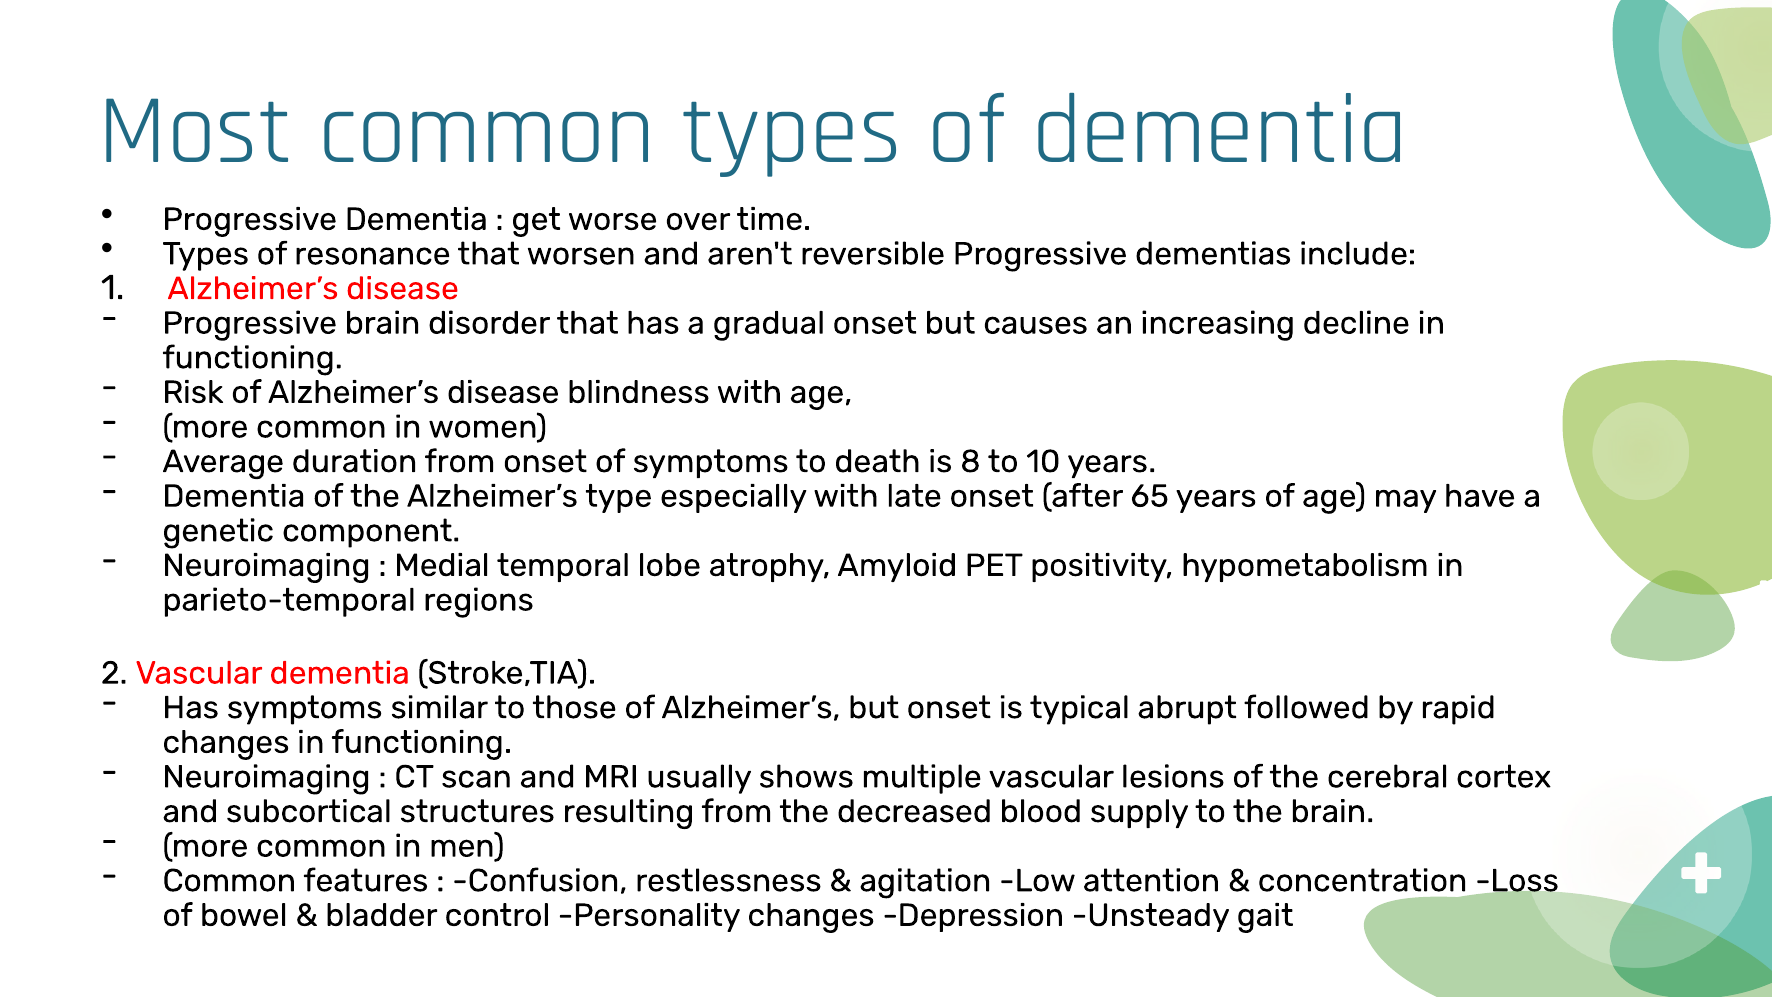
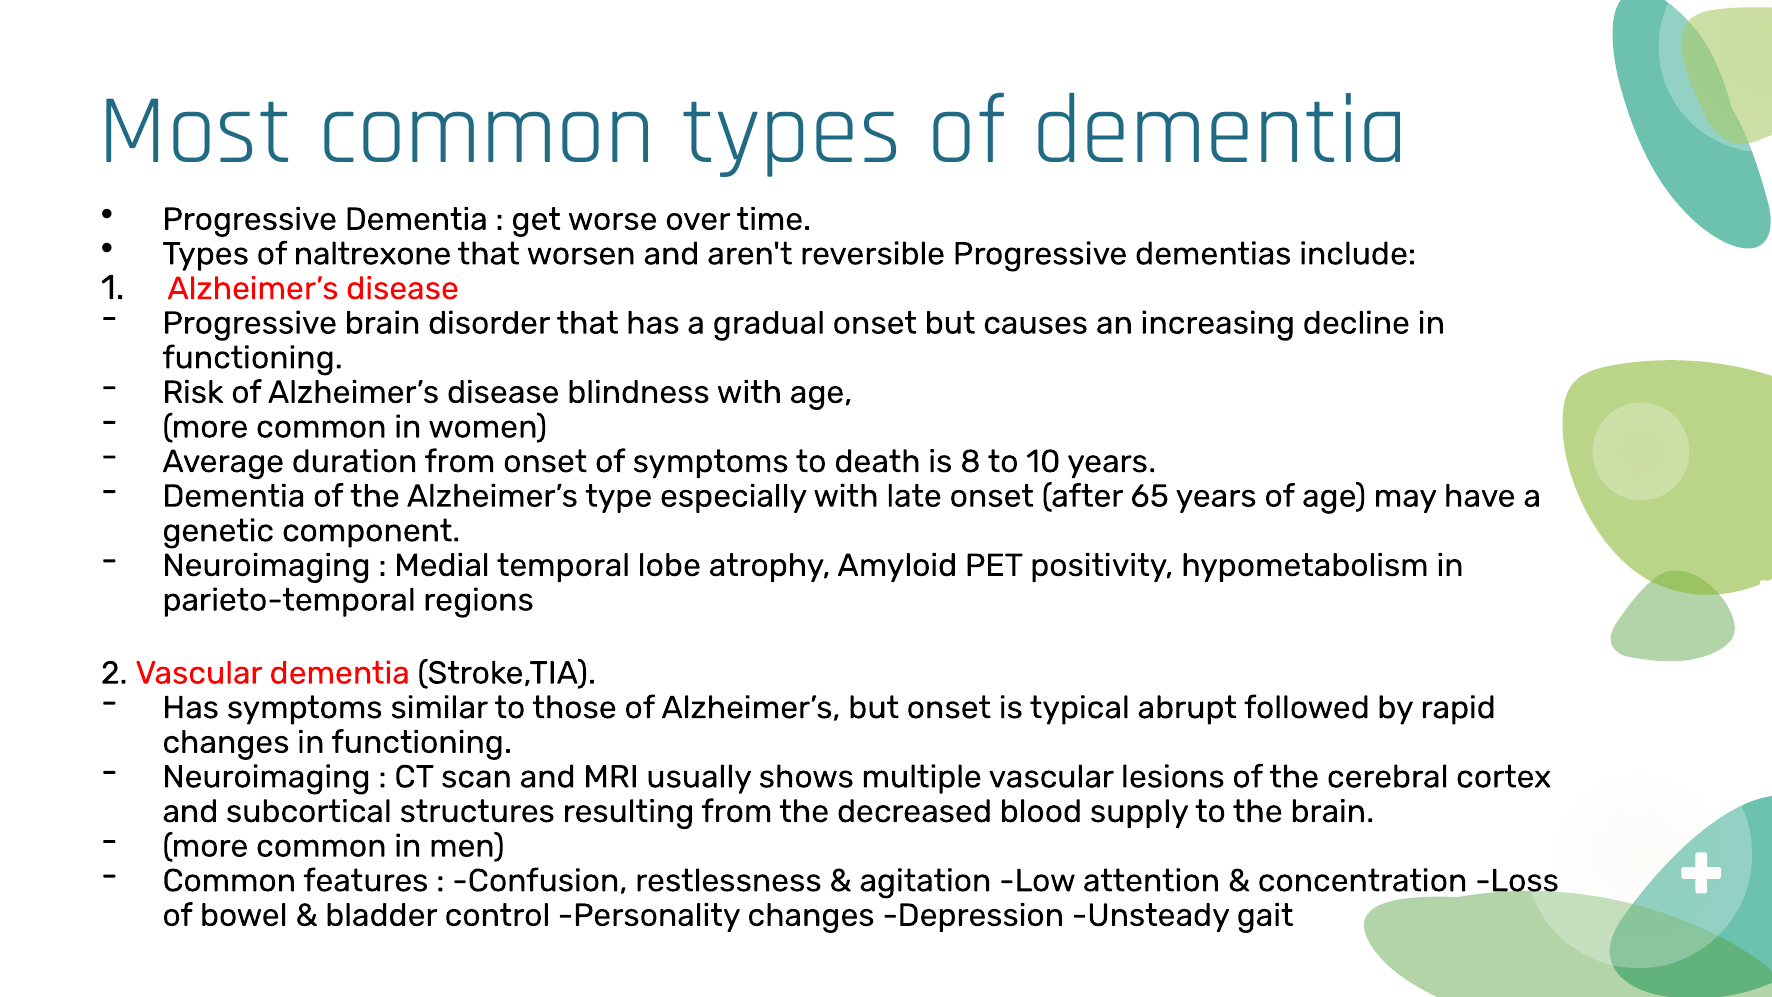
resonance: resonance -> naltrexone
